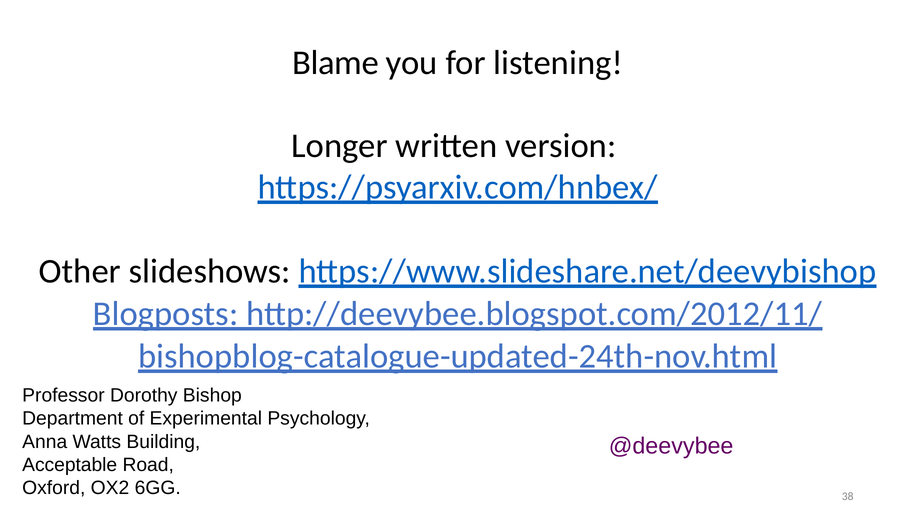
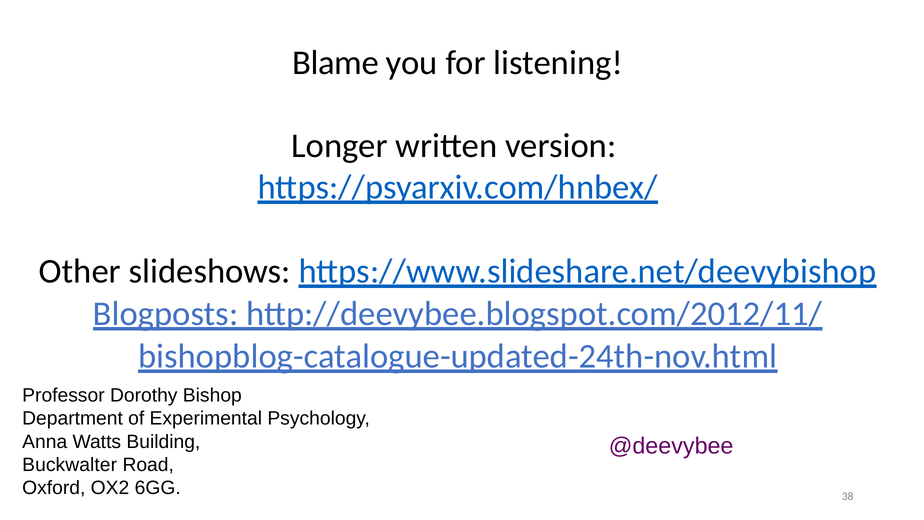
Acceptable: Acceptable -> Buckwalter
